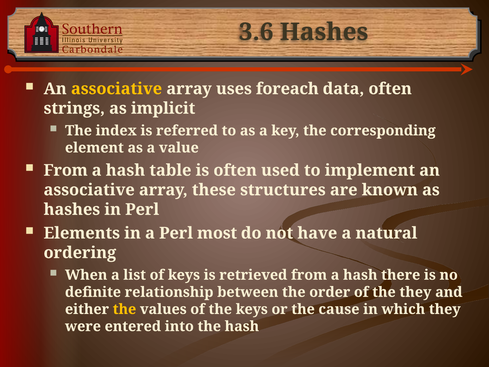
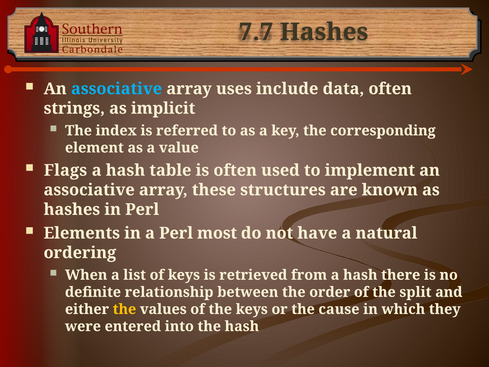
3.6: 3.6 -> 7.7
associative at (117, 89) colour: yellow -> light blue
foreach: foreach -> include
From at (66, 170): From -> Flags
the they: they -> split
